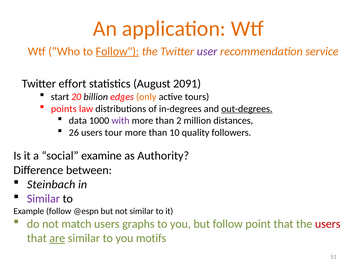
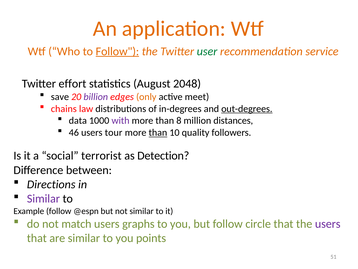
user colour: purple -> green
2091: 2091 -> 2048
start: start -> save
billion colour: black -> purple
tours: tours -> meet
points: points -> chains
2: 2 -> 8
26: 26 -> 46
than at (158, 132) underline: none -> present
examine: examine -> terrorist
Authority: Authority -> Detection
Steinbach: Steinbach -> Directions
point: point -> circle
users at (328, 223) colour: red -> purple
are underline: present -> none
motifs: motifs -> points
